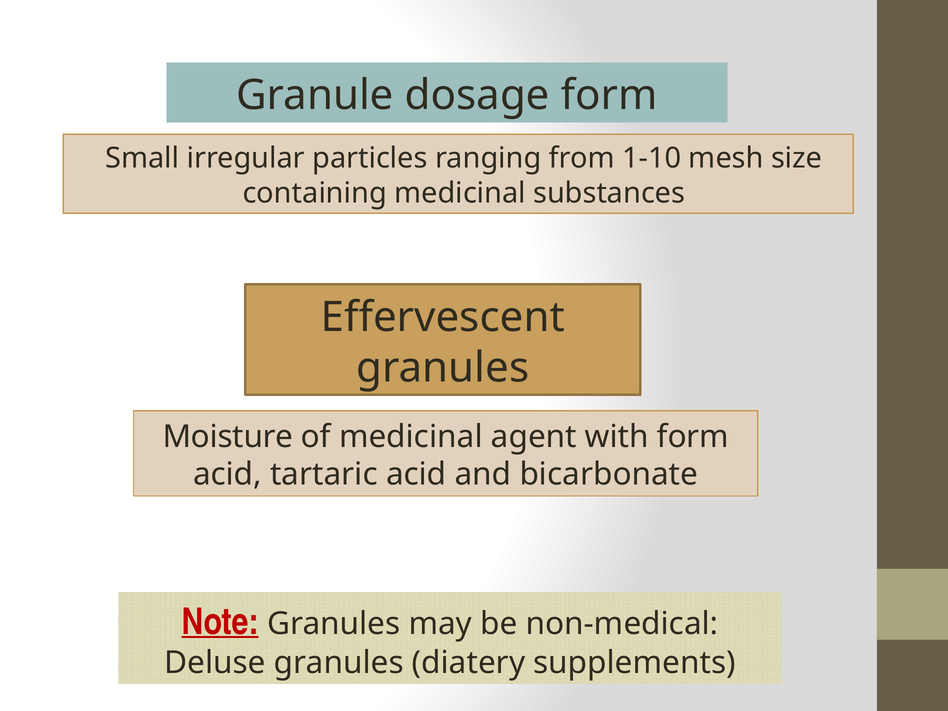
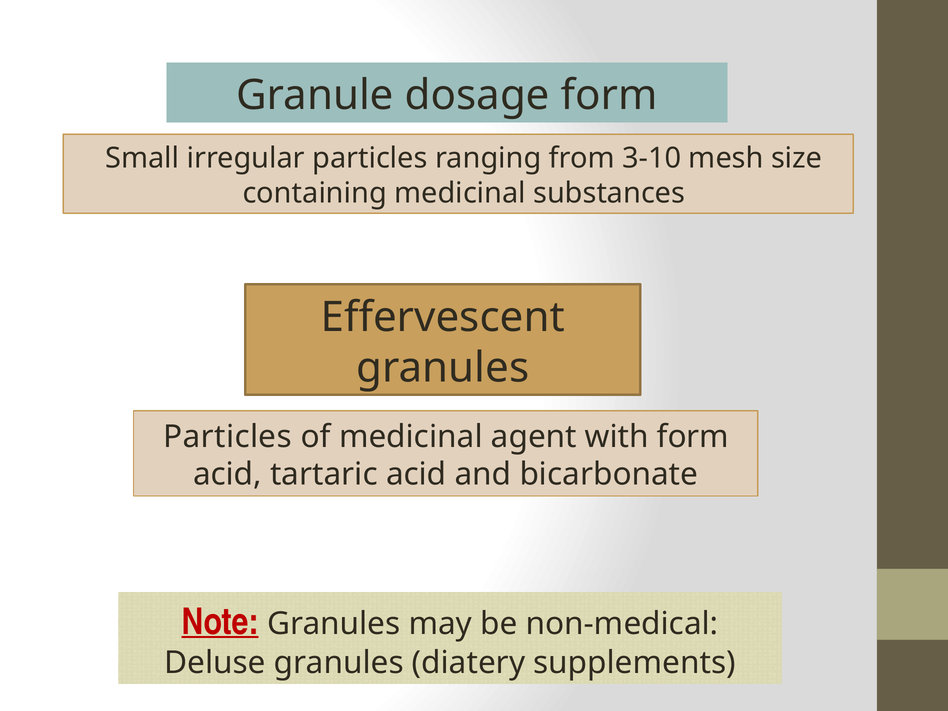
1-10: 1-10 -> 3-10
Moisture at (228, 437): Moisture -> Particles
